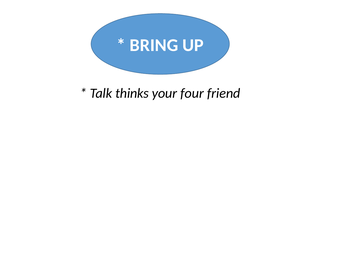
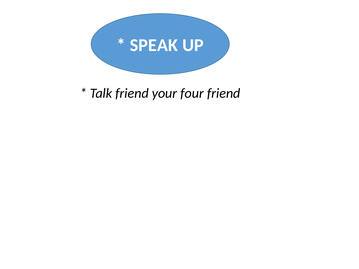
BRING: BRING -> SPEAK
Talk thinks: thinks -> friend
